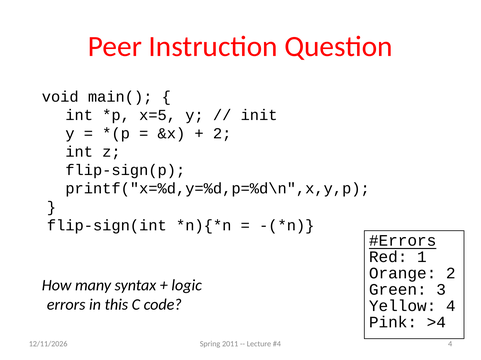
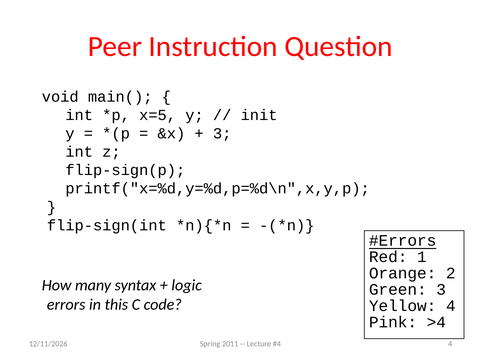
2 at (222, 134): 2 -> 3
